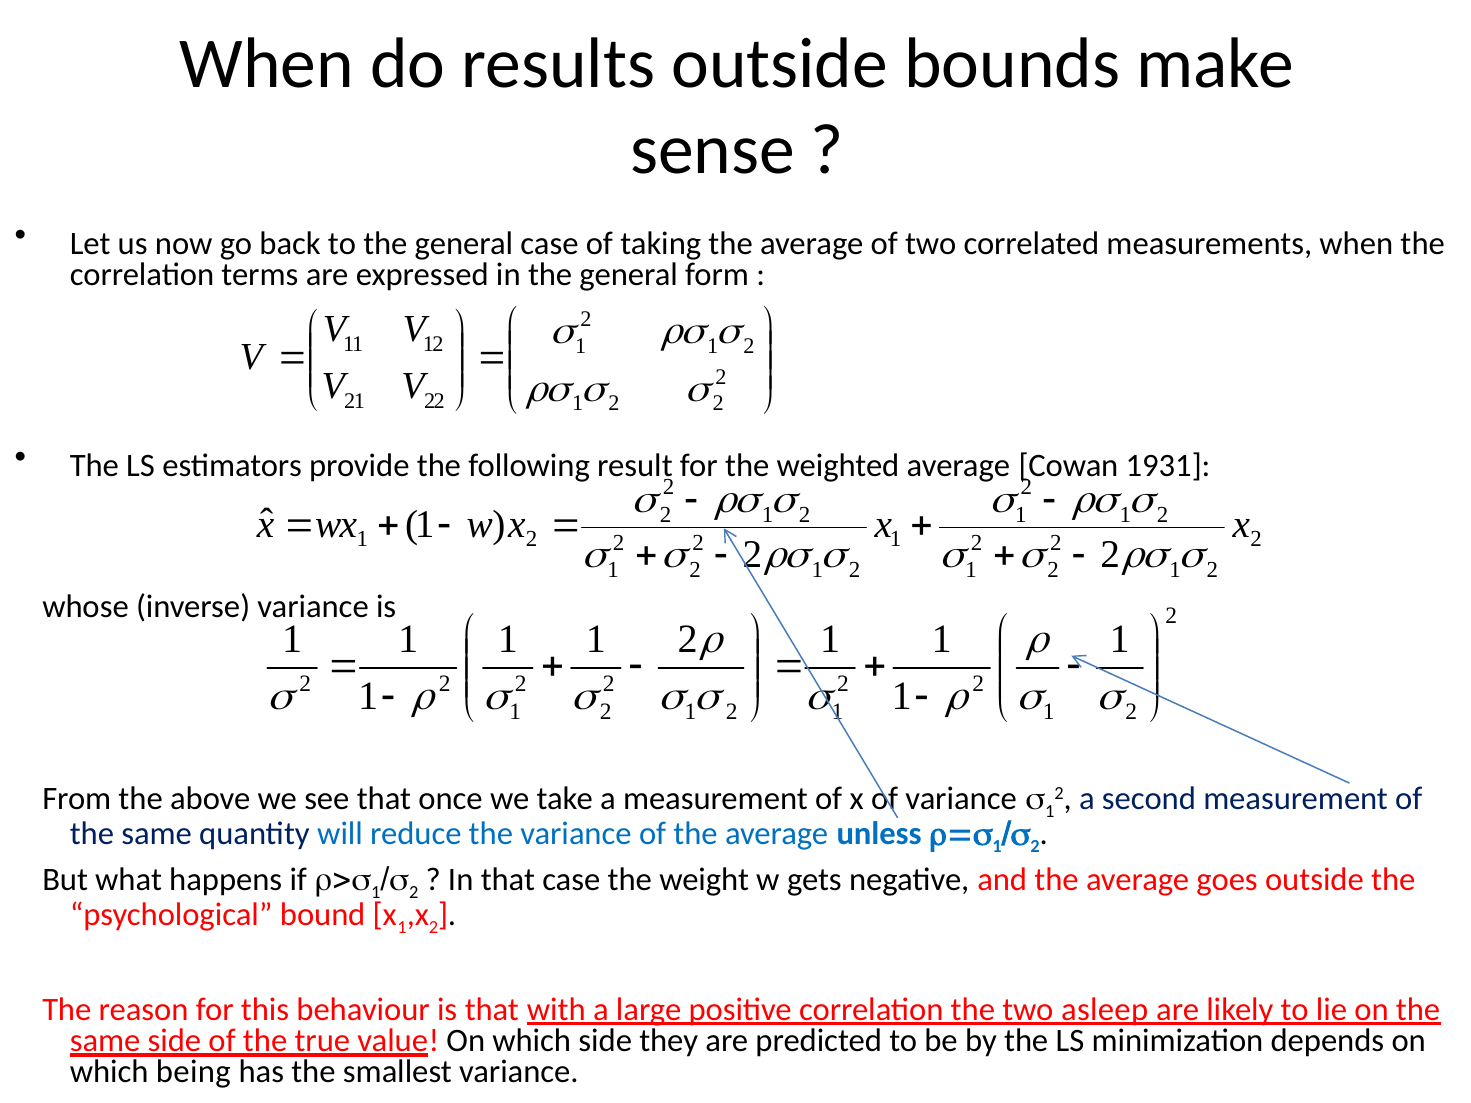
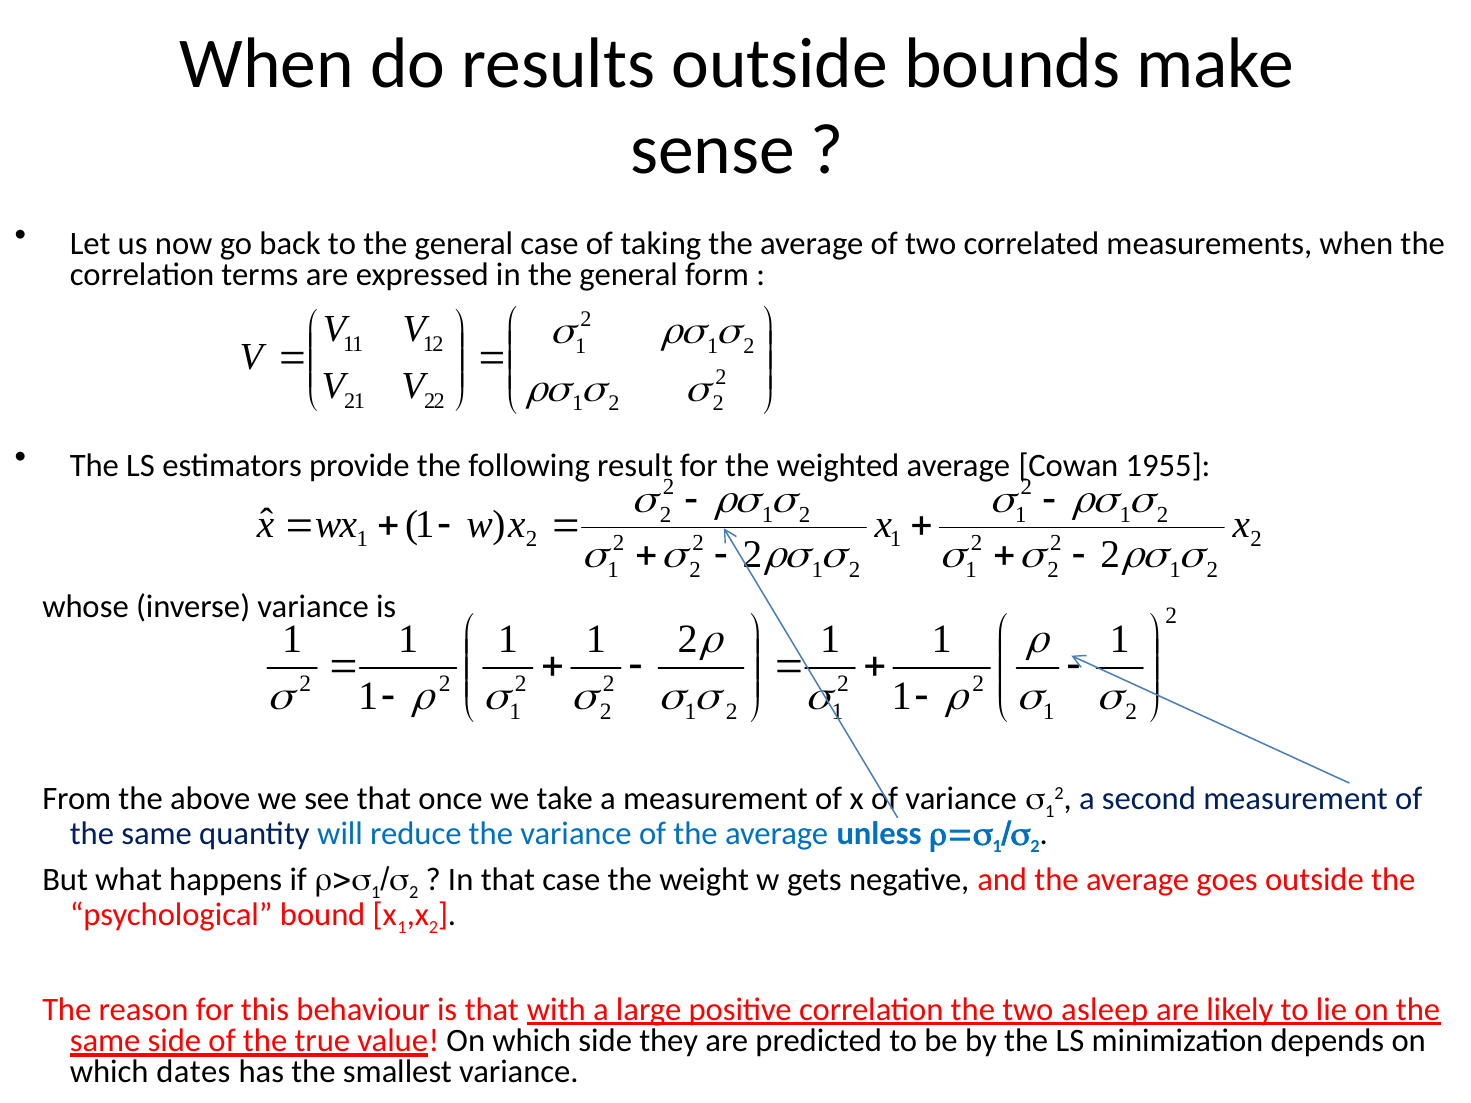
1931: 1931 -> 1955
being: being -> dates
